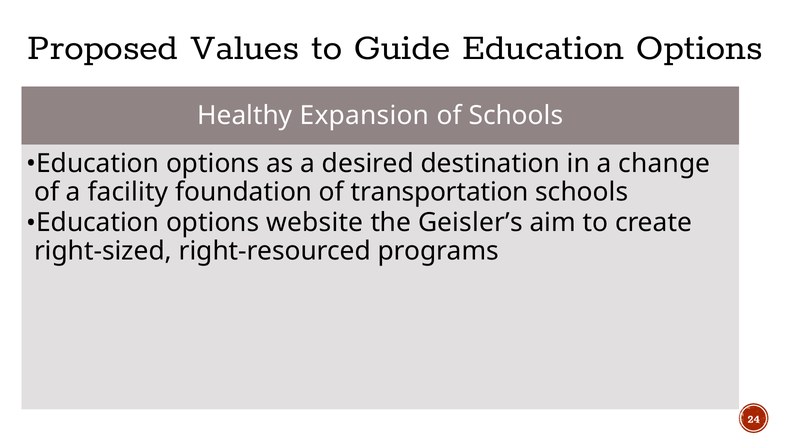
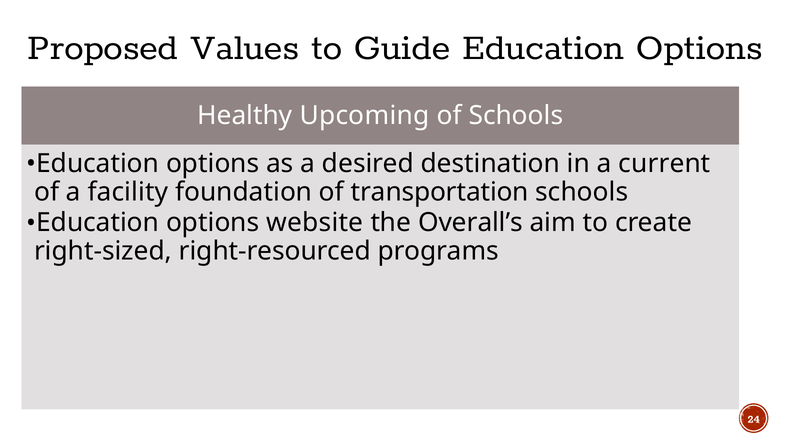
Expansion: Expansion -> Upcoming
change: change -> current
Geisler’s: Geisler’s -> Overall’s
